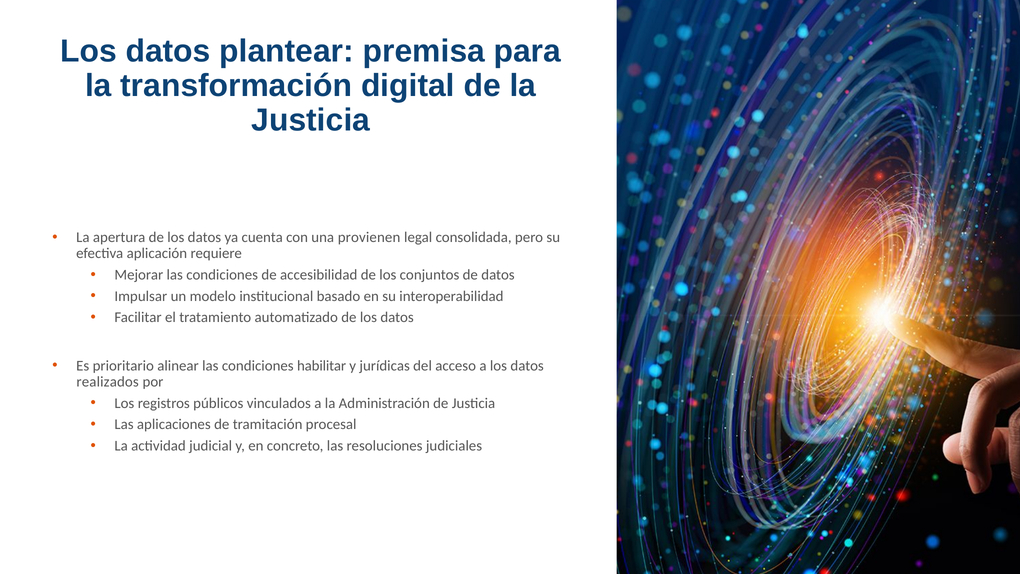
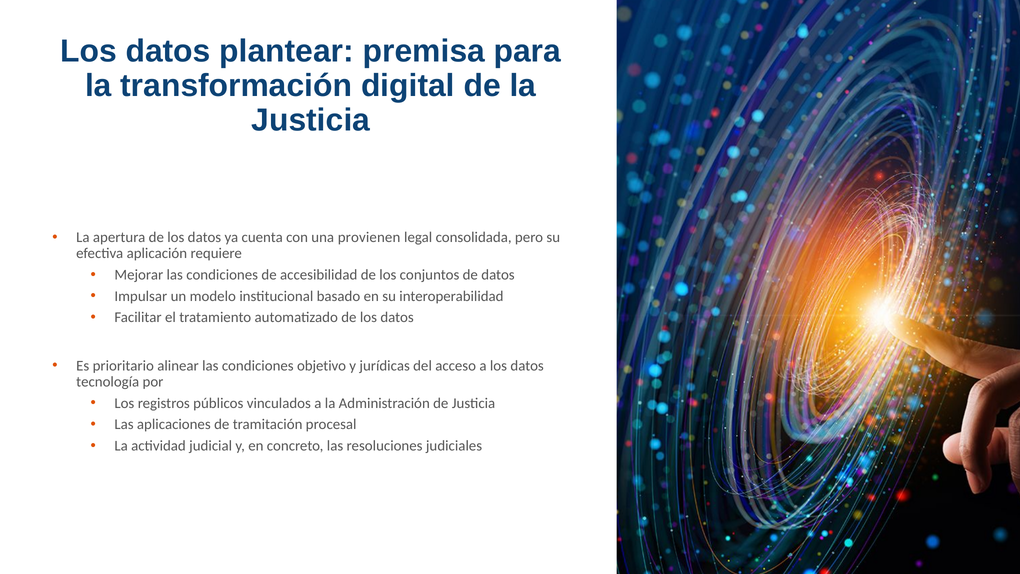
habilitar: habilitar -> objetivo
realizados: realizados -> tecnología
